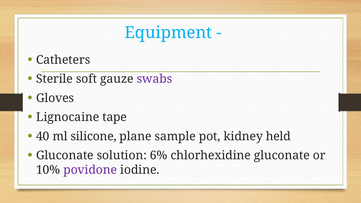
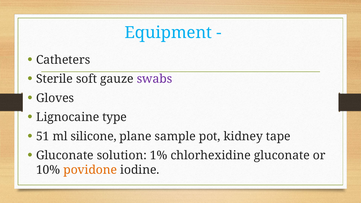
tape: tape -> type
40: 40 -> 51
held: held -> tape
6%: 6% -> 1%
povidone colour: purple -> orange
